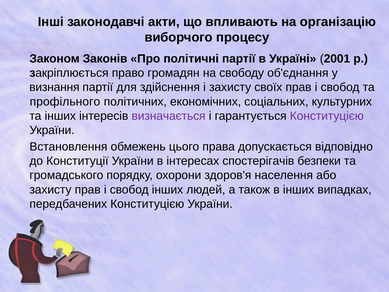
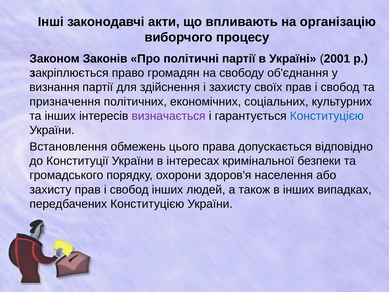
профільного: профільного -> призначення
Конституцією at (327, 116) colour: purple -> blue
спостерігачів: спостерігачів -> кримінальної
